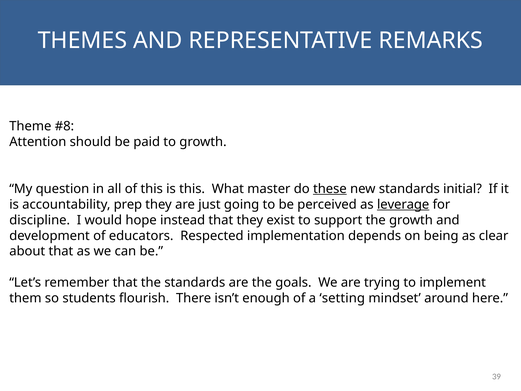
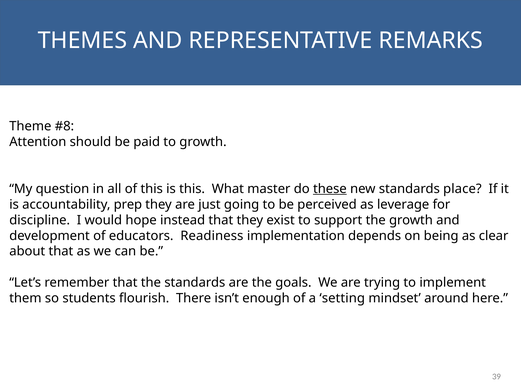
initial: initial -> place
leverage underline: present -> none
Respected: Respected -> Readiness
